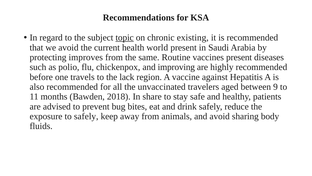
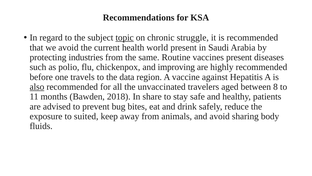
existing: existing -> struggle
improves: improves -> industries
lack: lack -> data
also underline: none -> present
9: 9 -> 8
to safely: safely -> suited
